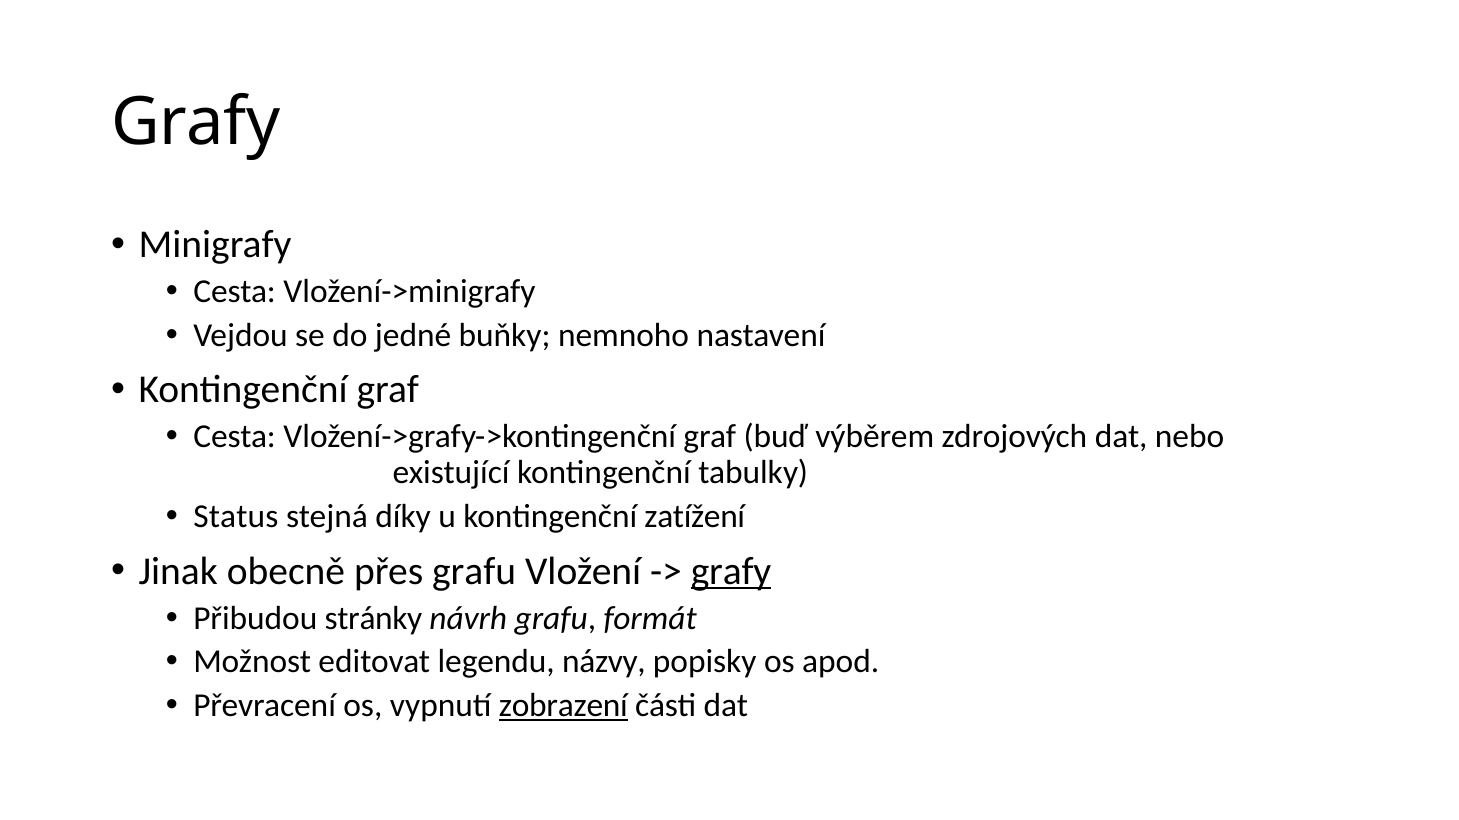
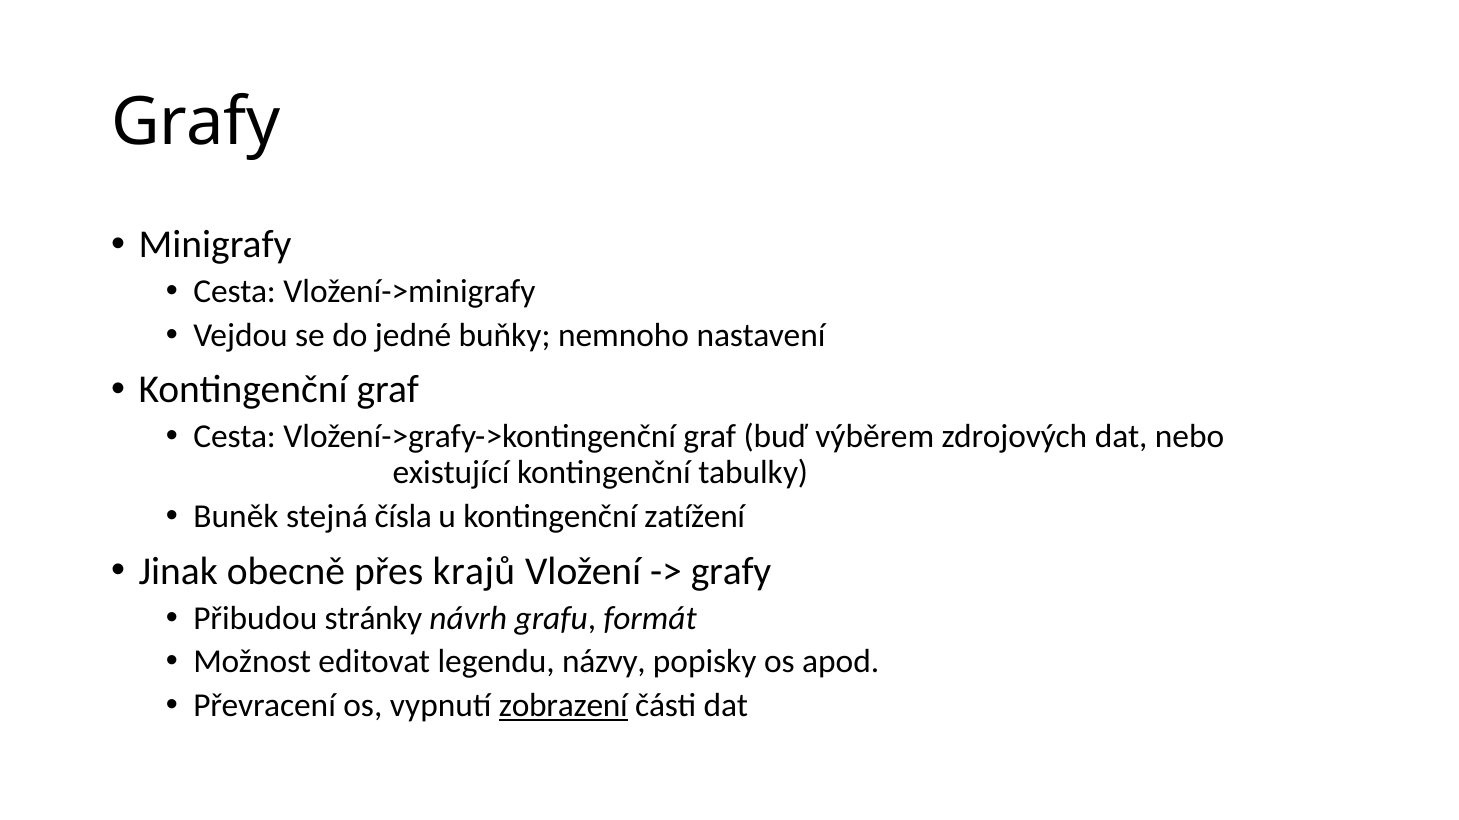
Status: Status -> Buněk
díky: díky -> čísla
přes grafu: grafu -> krajů
grafy at (731, 572) underline: present -> none
